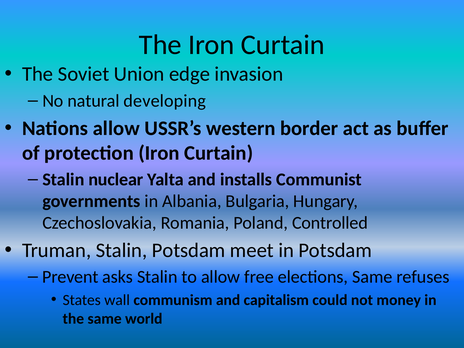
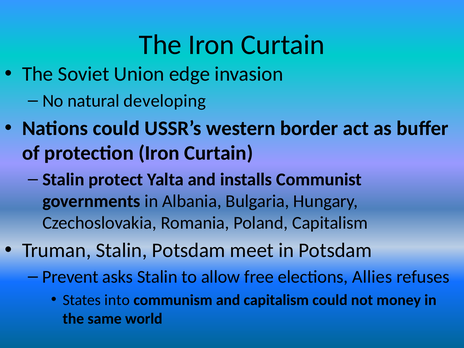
Nations allow: allow -> could
nuclear: nuclear -> protect
Poland Controlled: Controlled -> Capitalism
elections Same: Same -> Allies
wall: wall -> into
